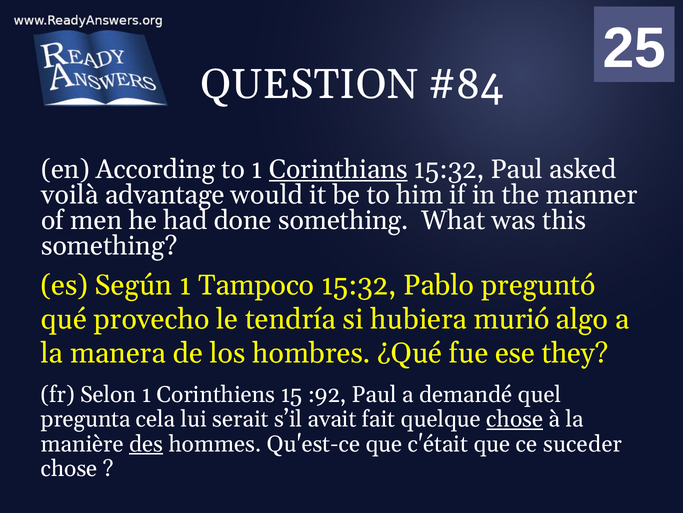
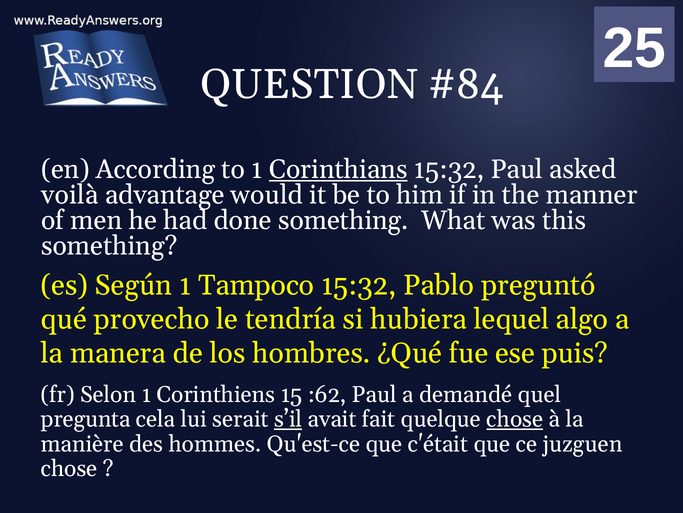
murió: murió -> lequel
they: they -> puis
:92: :92 -> :62
s’il underline: none -> present
des underline: present -> none
suceder: suceder -> juzguen
